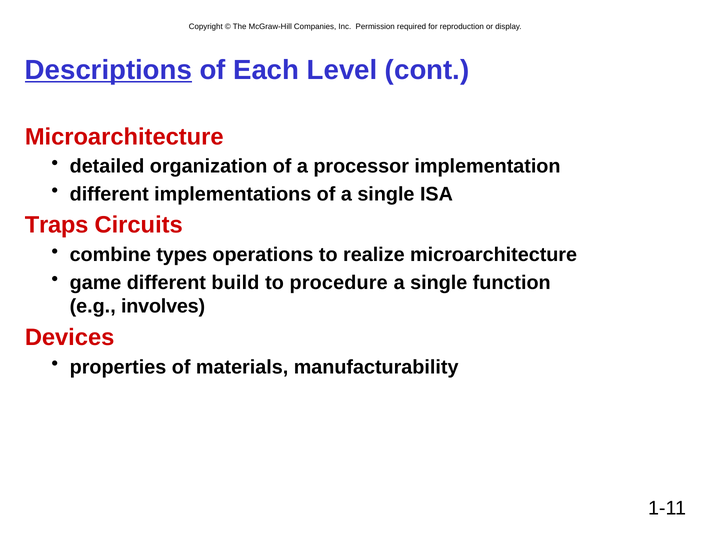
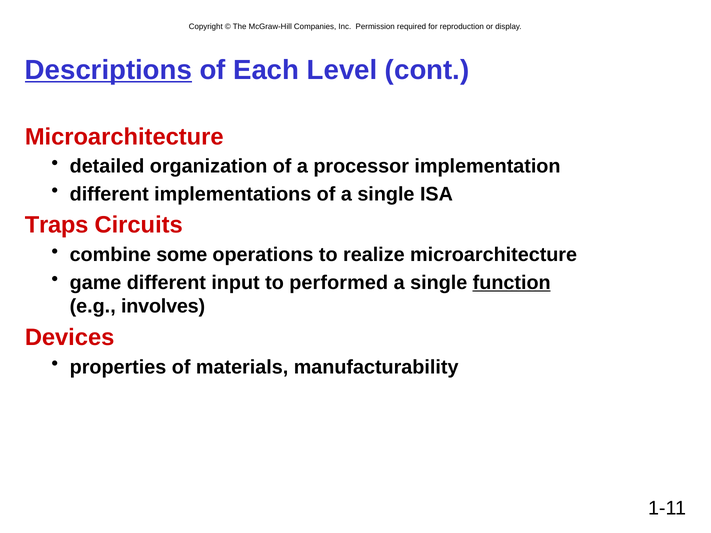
types: types -> some
build: build -> input
procedure: procedure -> performed
function underline: none -> present
